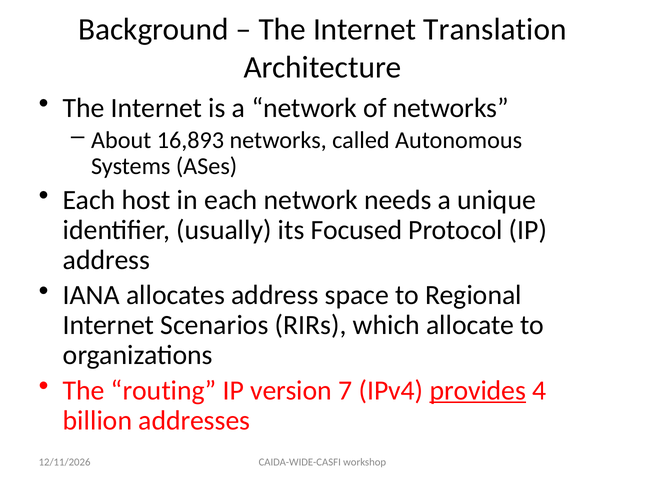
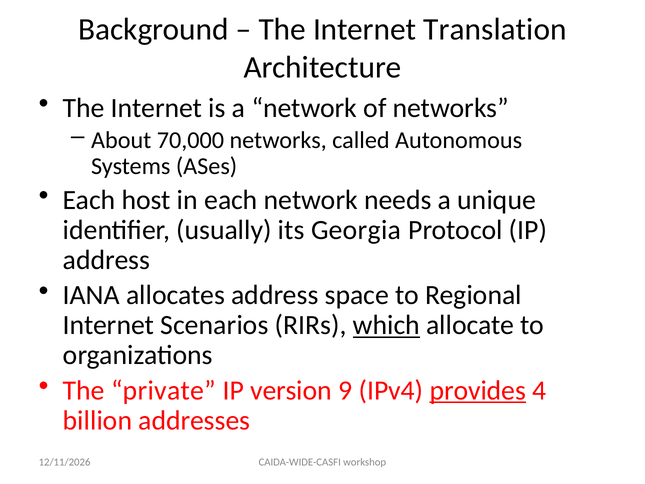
16,893: 16,893 -> 70,000
Focused: Focused -> Georgia
which underline: none -> present
routing: routing -> private
7: 7 -> 9
